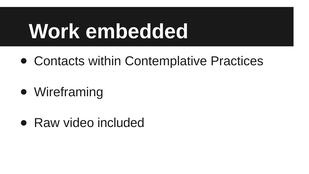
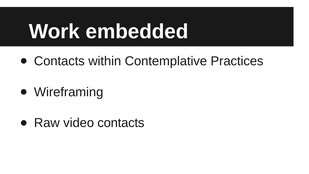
video included: included -> contacts
